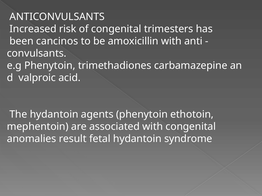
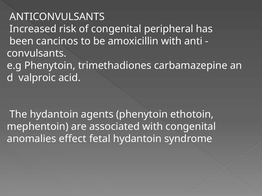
trimesters: trimesters -> peripheral
result: result -> effect
